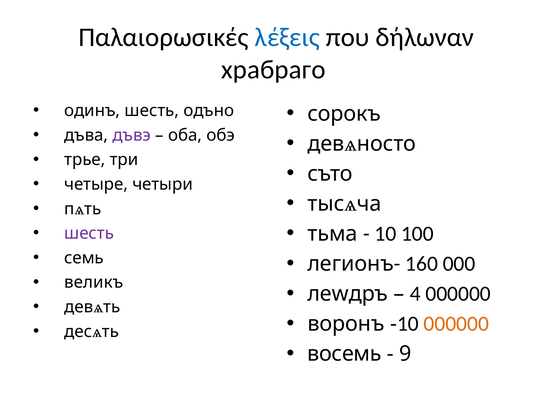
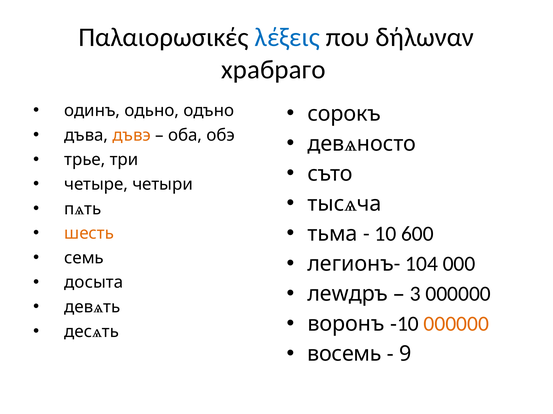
одинъ шесть: шесть -> одьно
дъвэ colour: purple -> orange
100: 100 -> 600
шесть at (89, 234) colour: purple -> orange
160: 160 -> 104
великъ: великъ -> досыта
4: 4 -> 3
